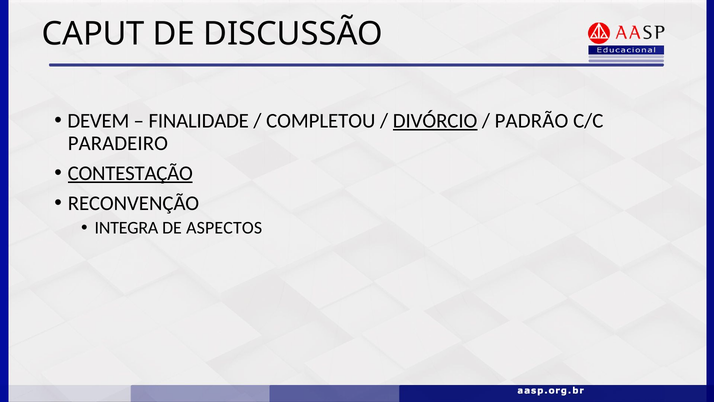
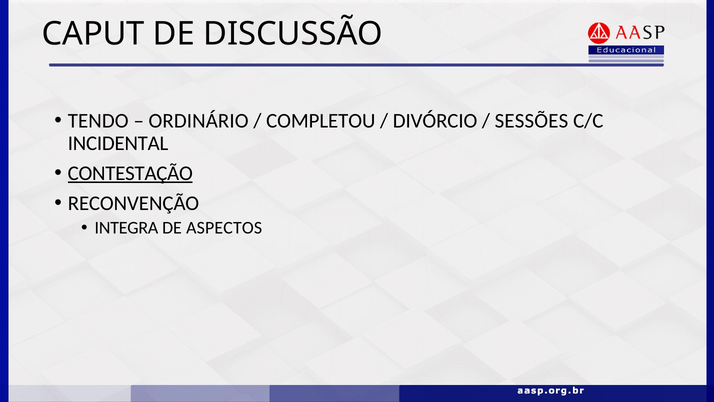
DEVEM: DEVEM -> TENDO
FINALIDADE: FINALIDADE -> ORDINÁRIO
DIVÓRCIO underline: present -> none
PADRÃO: PADRÃO -> SESSÕES
PARADEIRO: PARADEIRO -> INCIDENTAL
